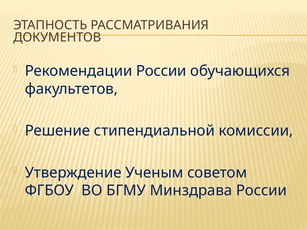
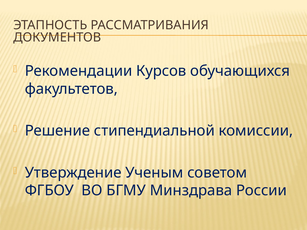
Рекомендации России: России -> Курсов
